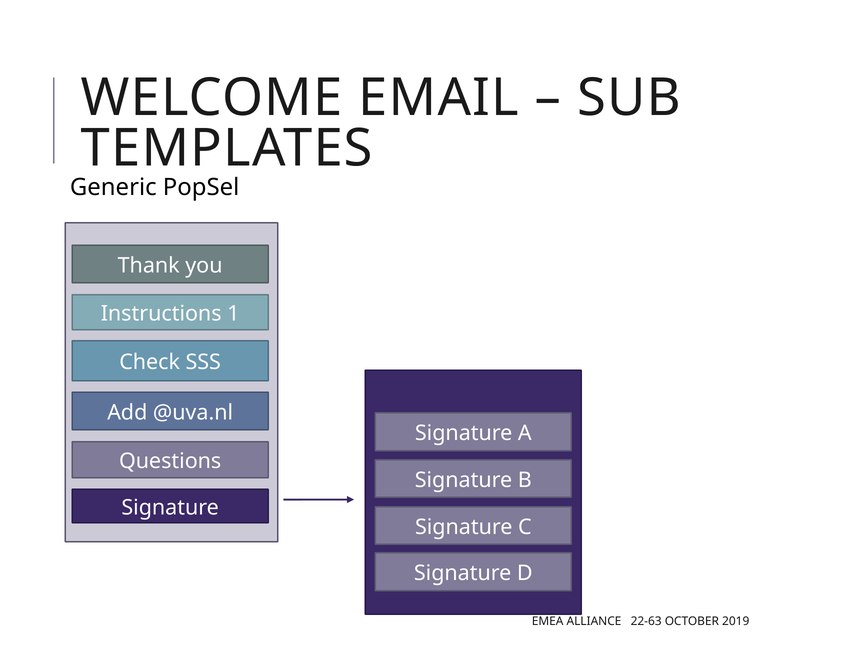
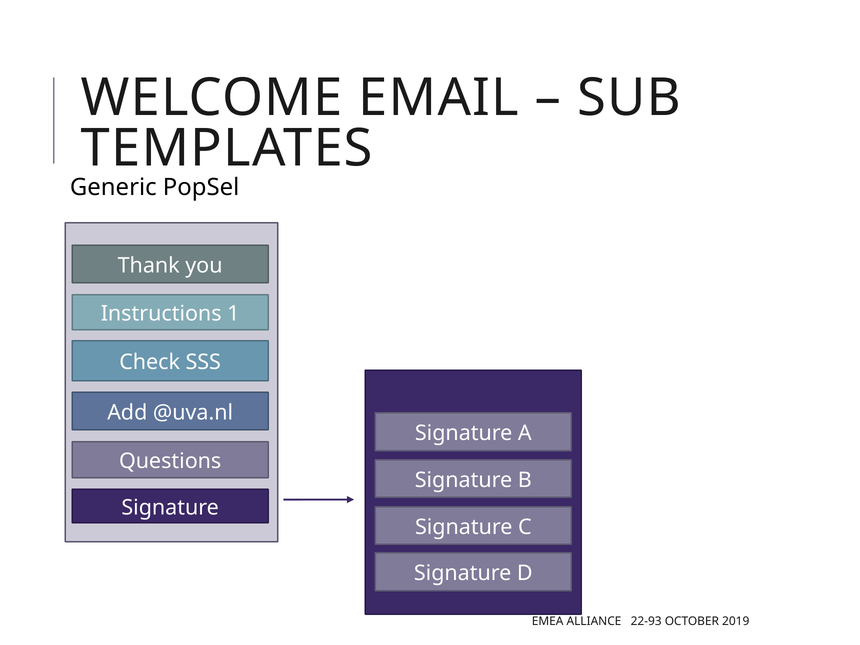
22-63: 22-63 -> 22-93
